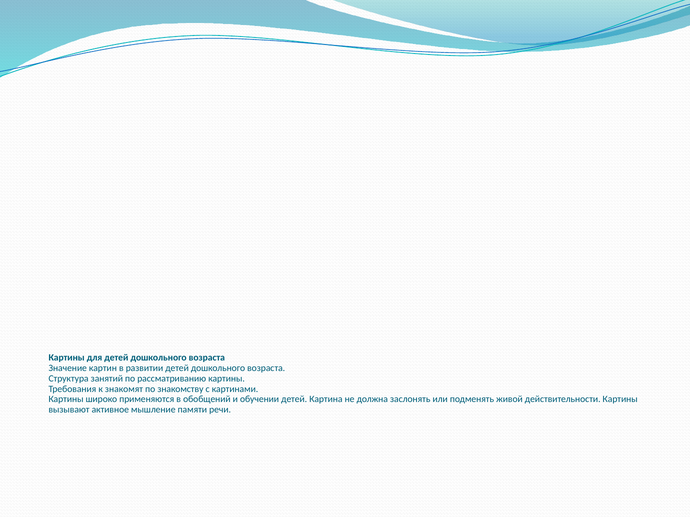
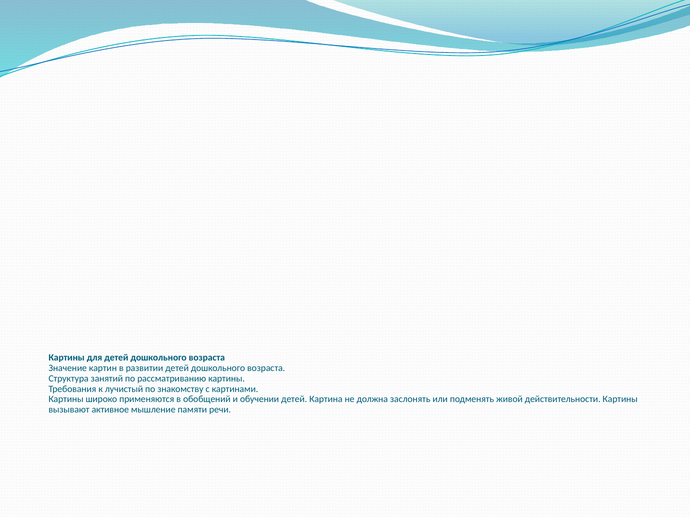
знакомят: знакомят -> лучистый
